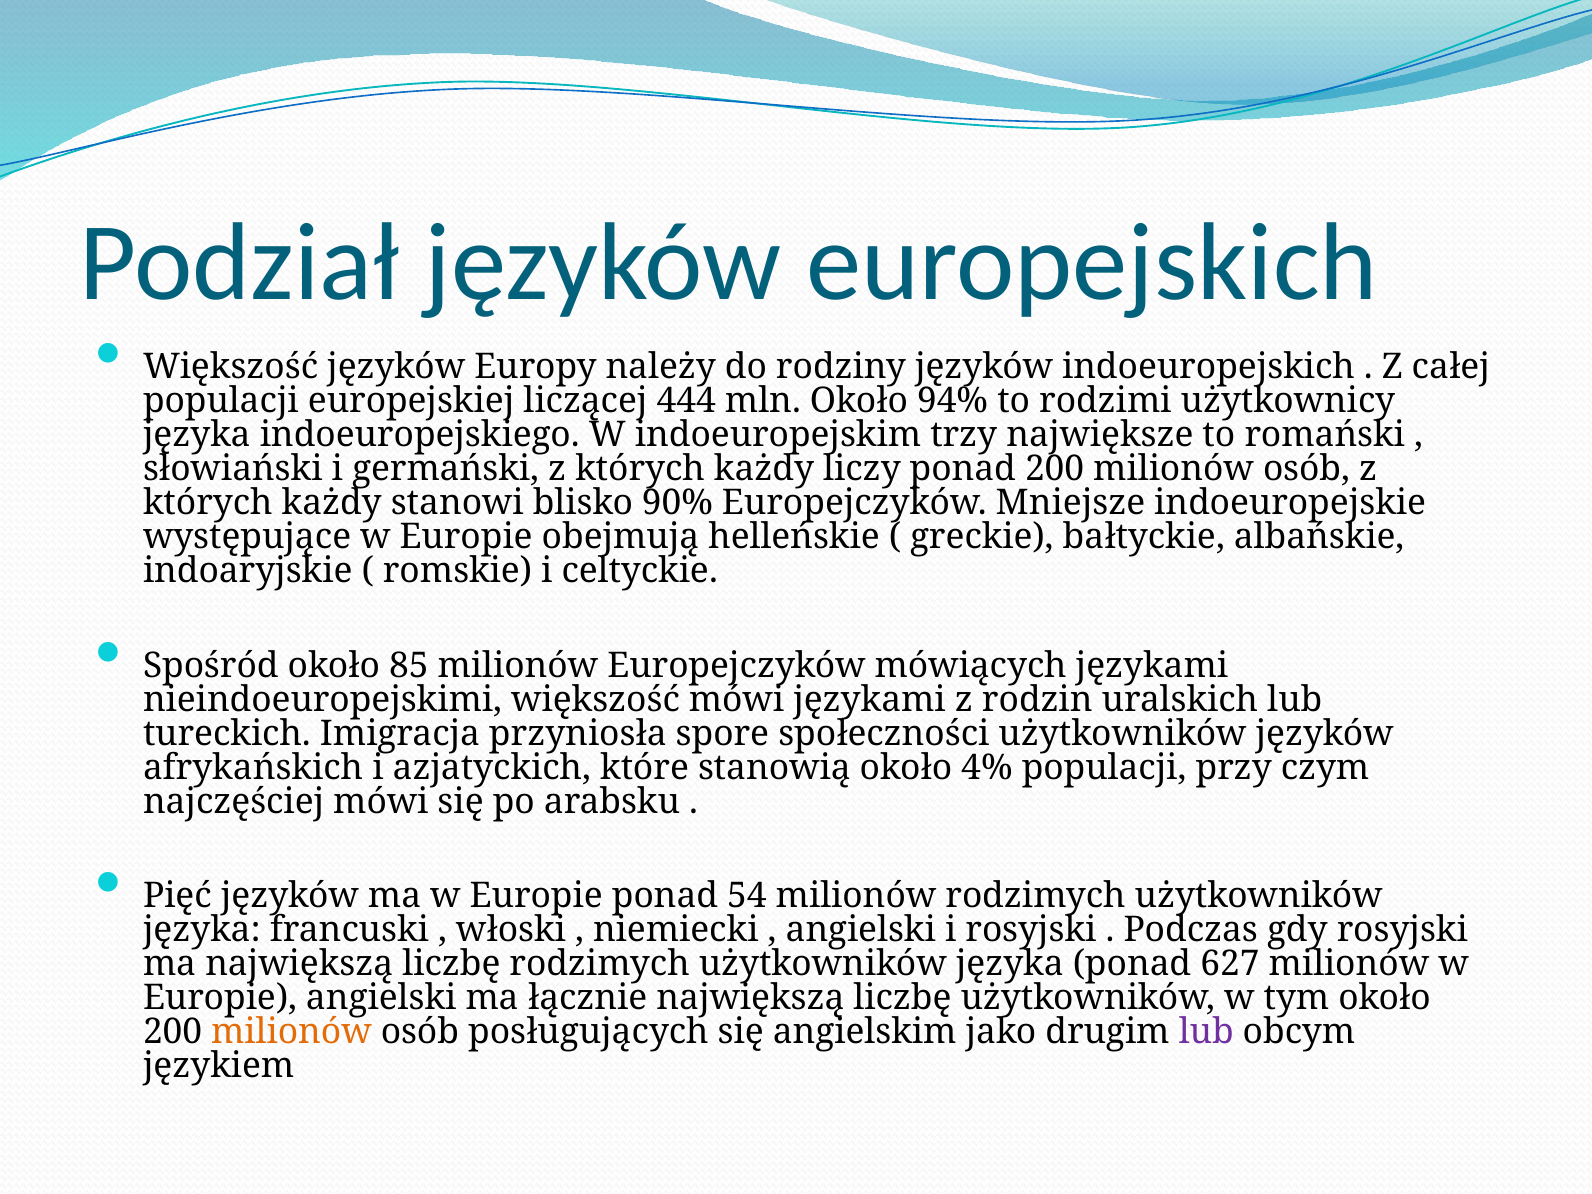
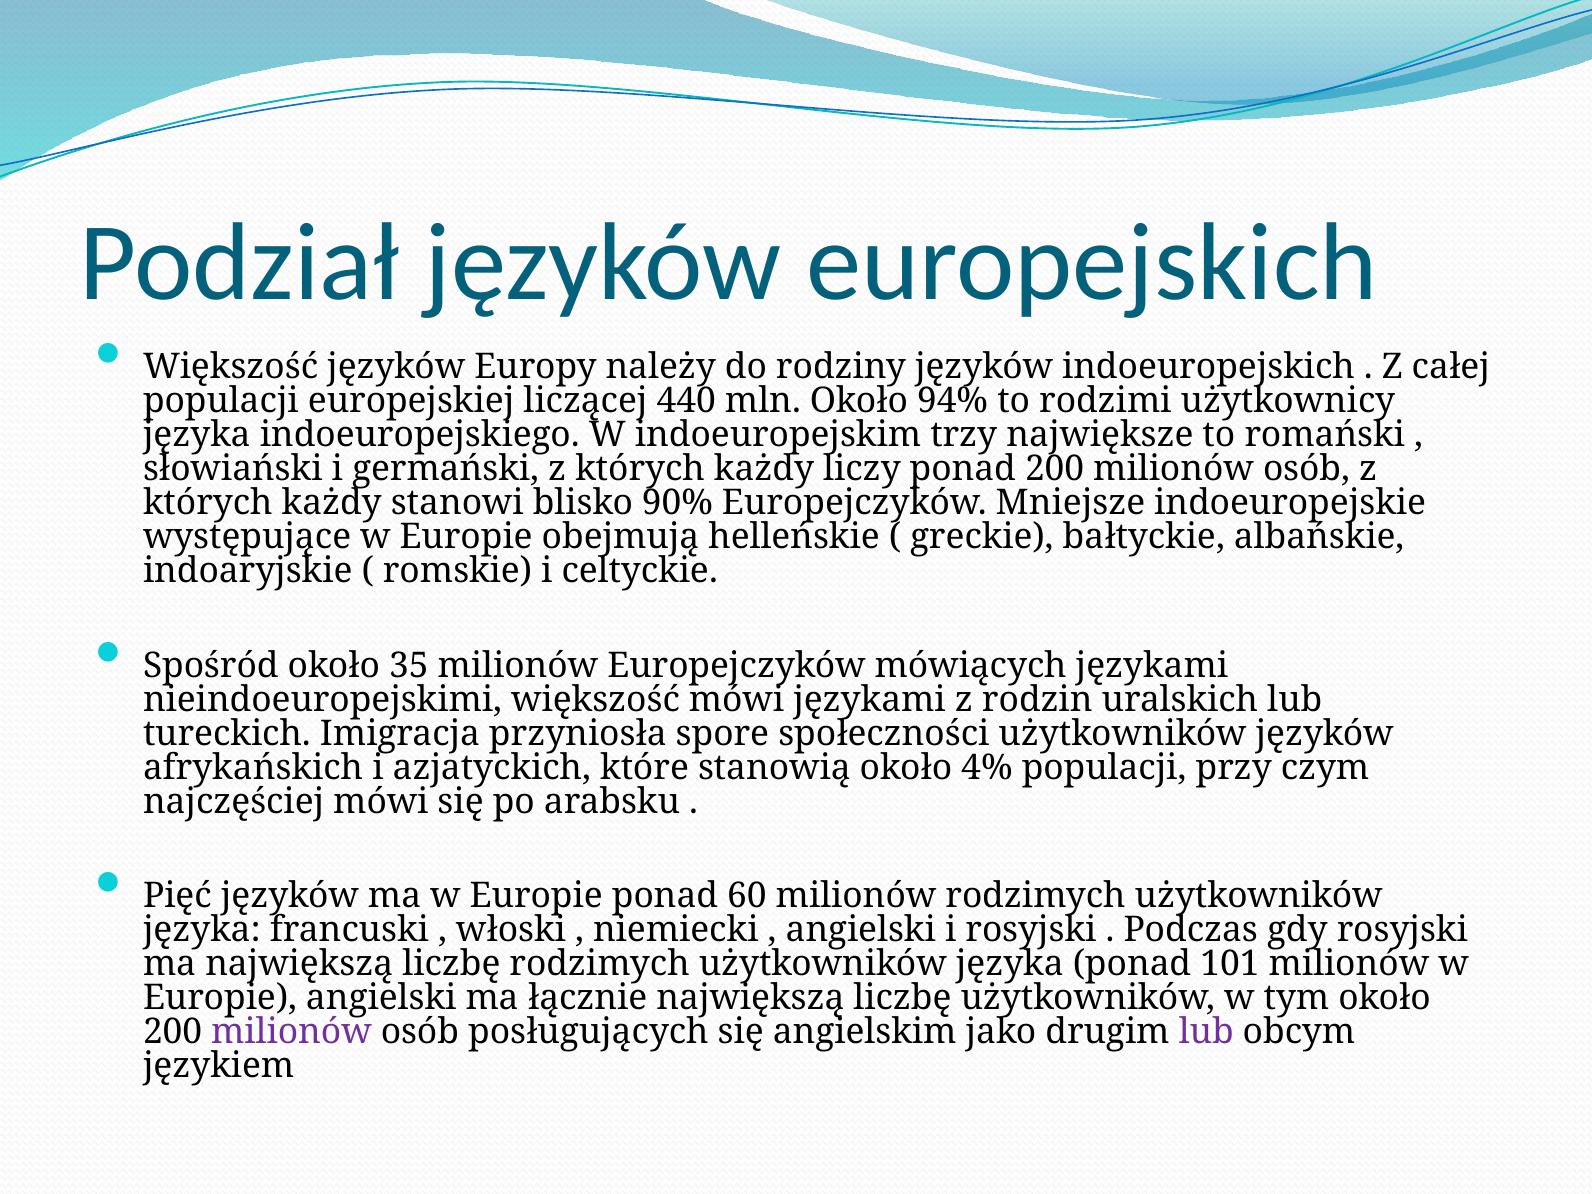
444: 444 -> 440
85: 85 -> 35
54: 54 -> 60
627: 627 -> 101
milionów at (291, 1032) colour: orange -> purple
